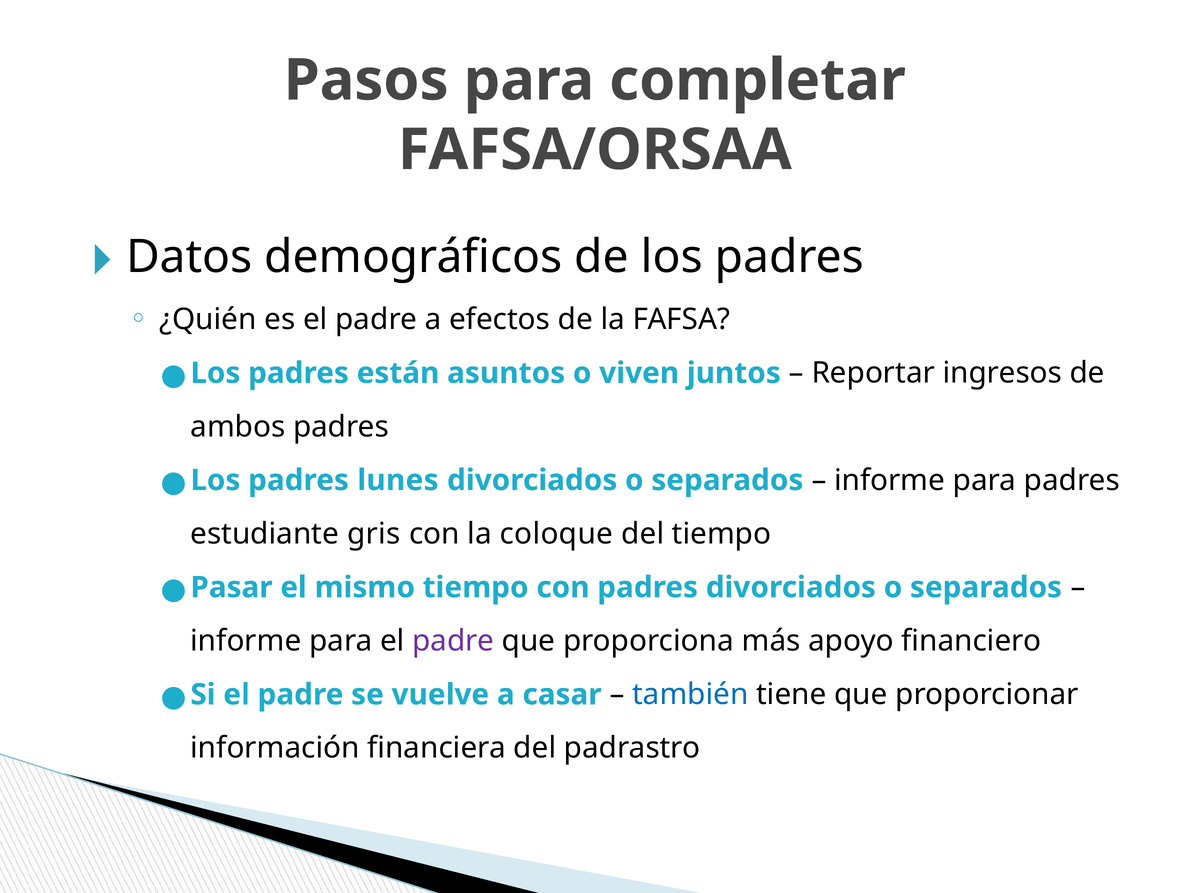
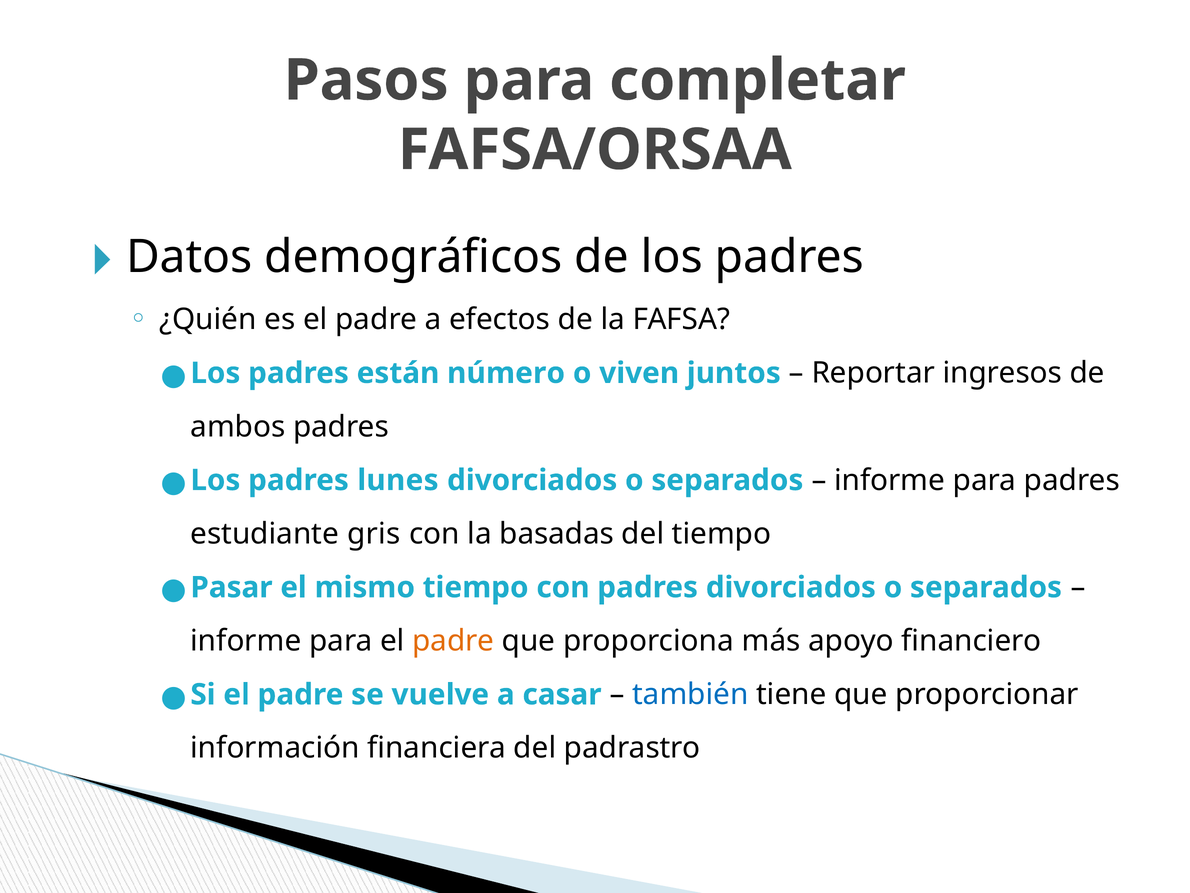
asuntos: asuntos -> número
coloque: coloque -> basadas
padre at (453, 641) colour: purple -> orange
